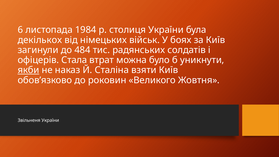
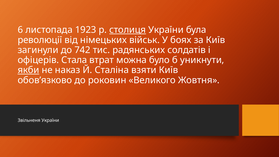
1984: 1984 -> 1923
столиця underline: none -> present
декількох: декількох -> революції
484: 484 -> 742
